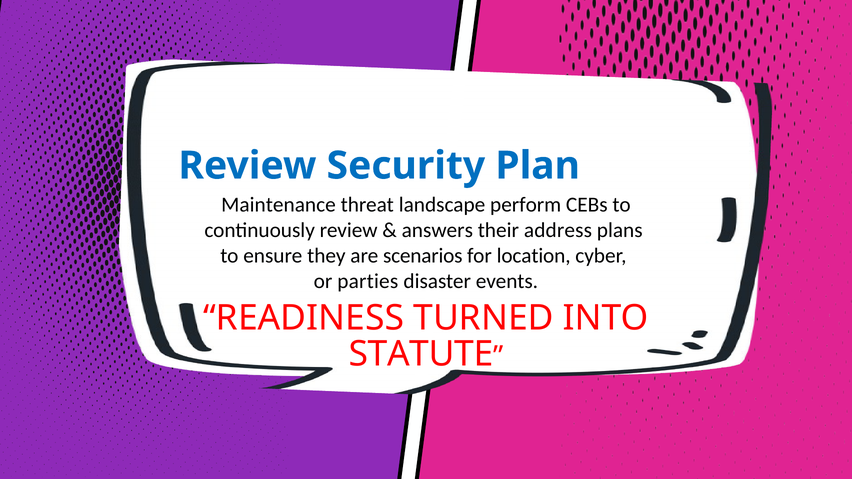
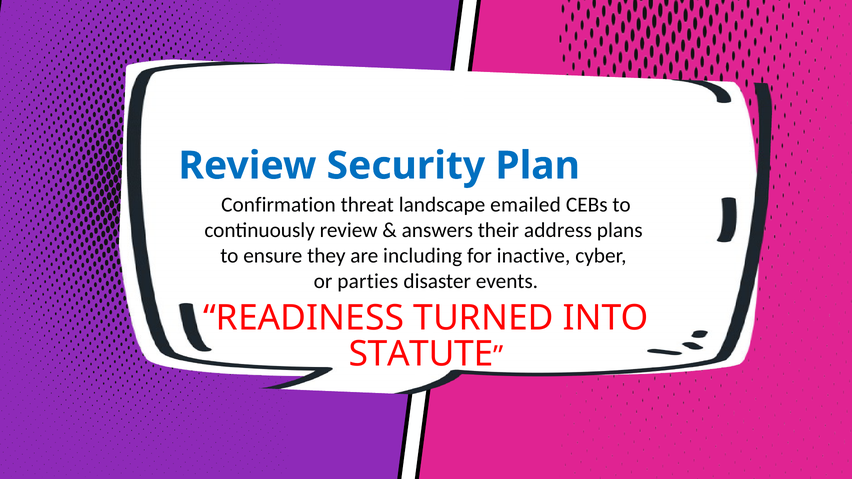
Maintenance: Maintenance -> Confirmation
perform: perform -> emailed
scenarios: scenarios -> including
location: location -> inactive
